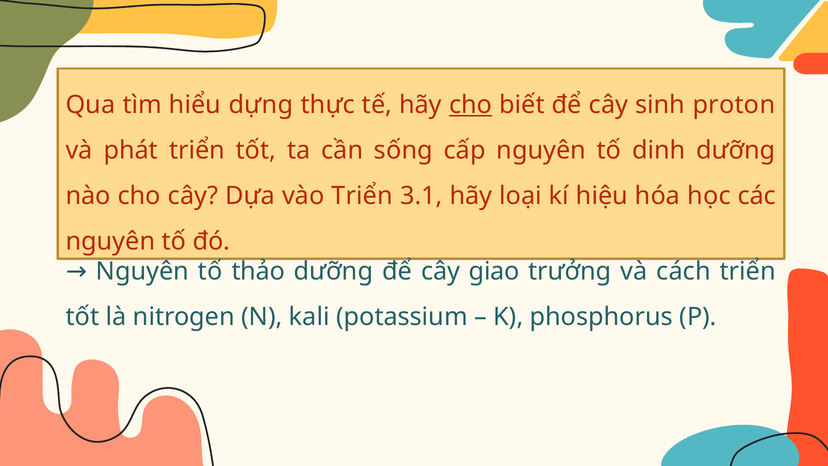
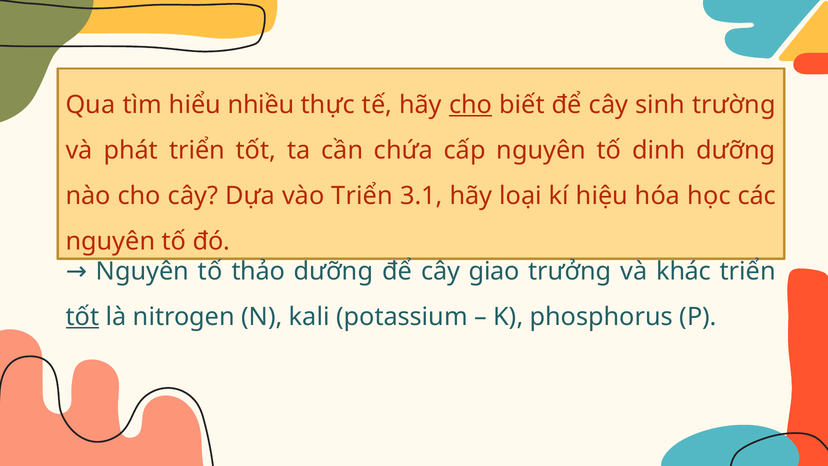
dựng: dựng -> nhiều
proton: proton -> trường
sống: sống -> chứa
cách: cách -> khác
tốt at (83, 317) underline: none -> present
